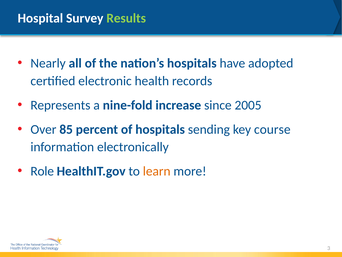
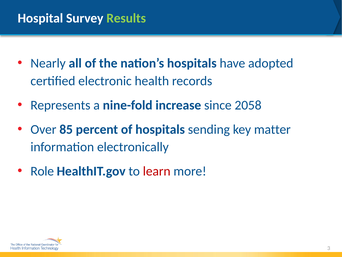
2005: 2005 -> 2058
course: course -> matter
learn colour: orange -> red
